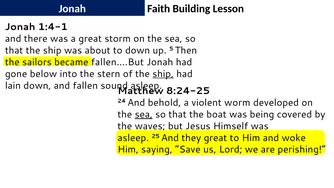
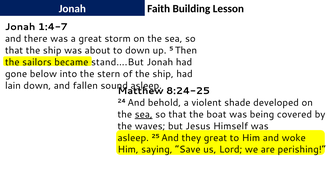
1:4-1: 1:4-1 -> 1:4-7
fallen….But: fallen….But -> stand….But
ship at (163, 74) underline: present -> none
worm: worm -> shade
